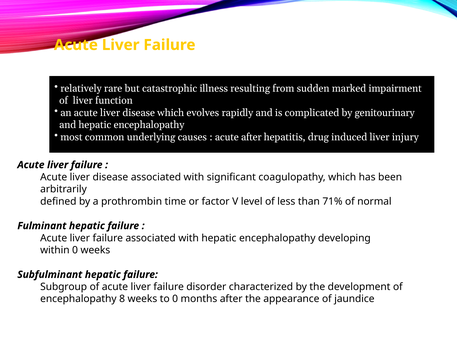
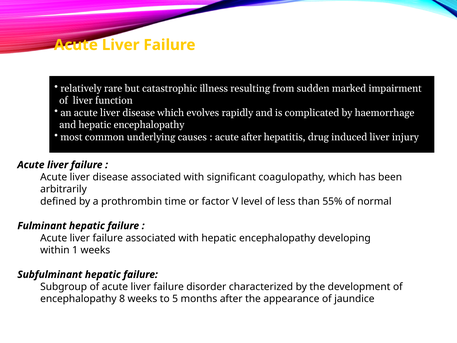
genitourinary: genitourinary -> haemorrhage
71%: 71% -> 55%
within 0: 0 -> 1
to 0: 0 -> 5
